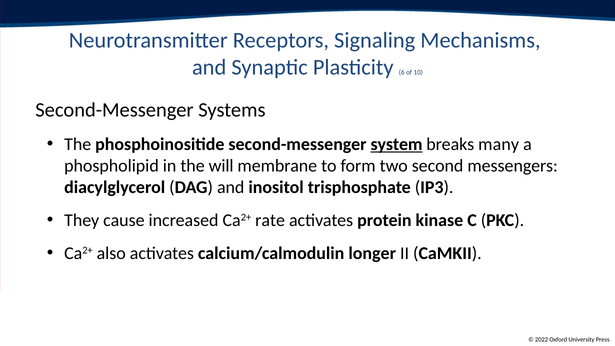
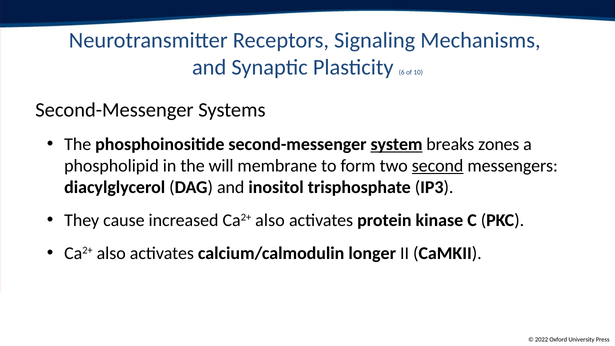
many: many -> zones
second underline: none -> present
increased Ca2+ rate: rate -> also
